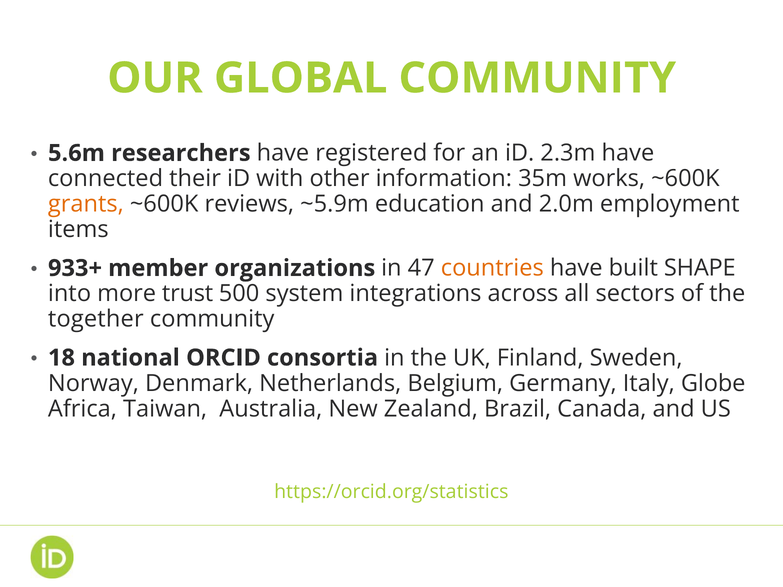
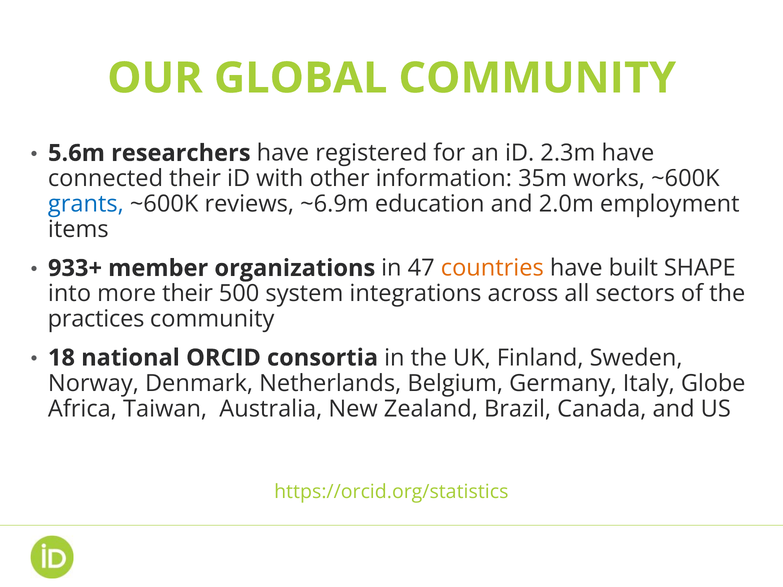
grants colour: orange -> blue
~5.9m: ~5.9m -> ~6.9m
more trust: trust -> their
together: together -> practices
